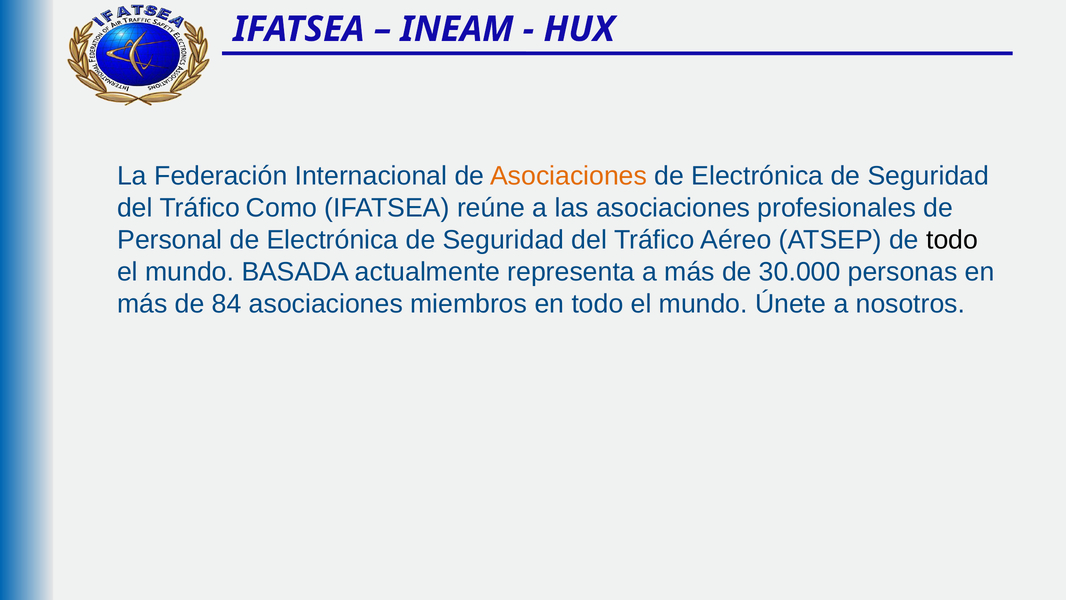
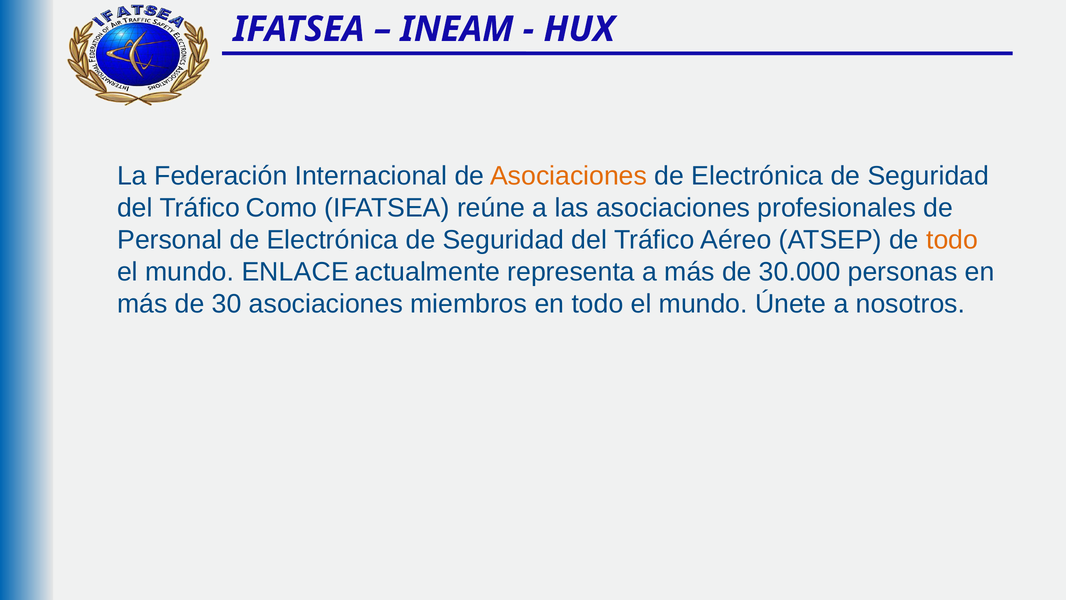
todo at (952, 240) colour: black -> orange
BASADA: BASADA -> ENLACE
84: 84 -> 30
